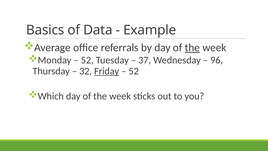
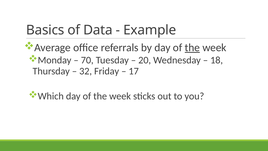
52 at (87, 60): 52 -> 70
37: 37 -> 20
96: 96 -> 18
Friday underline: present -> none
52 at (134, 71): 52 -> 17
